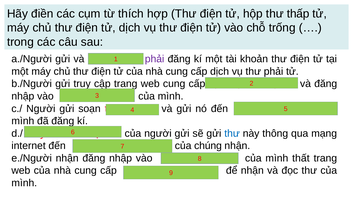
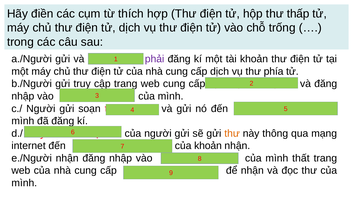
thư phải: phải -> phía
thư at (232, 133) colour: blue -> orange
của chúng: chúng -> khoản
